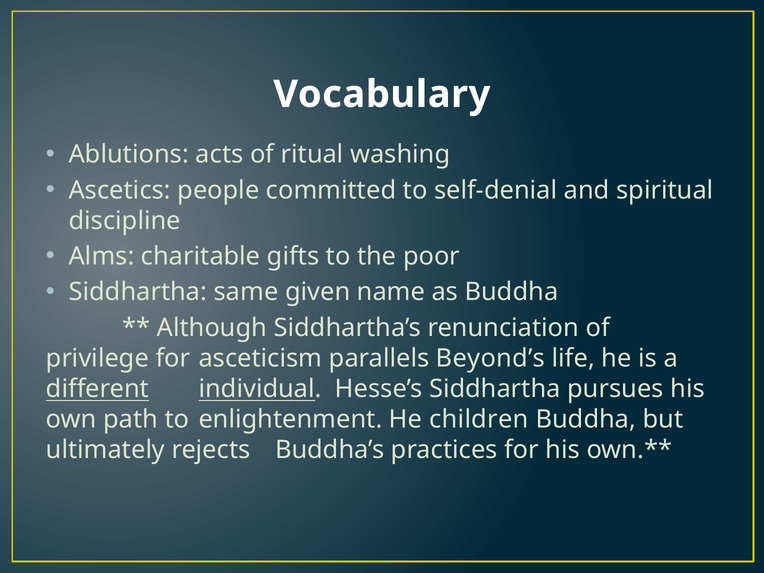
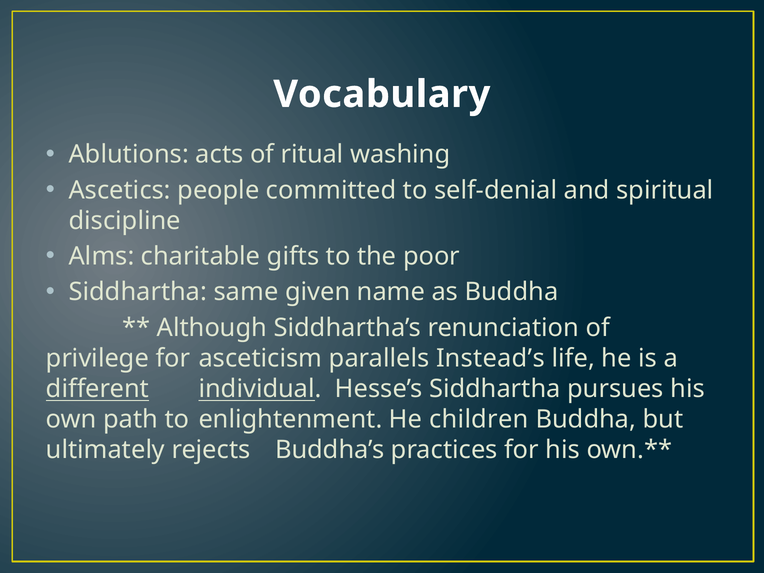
Beyond’s: Beyond’s -> Instead’s
